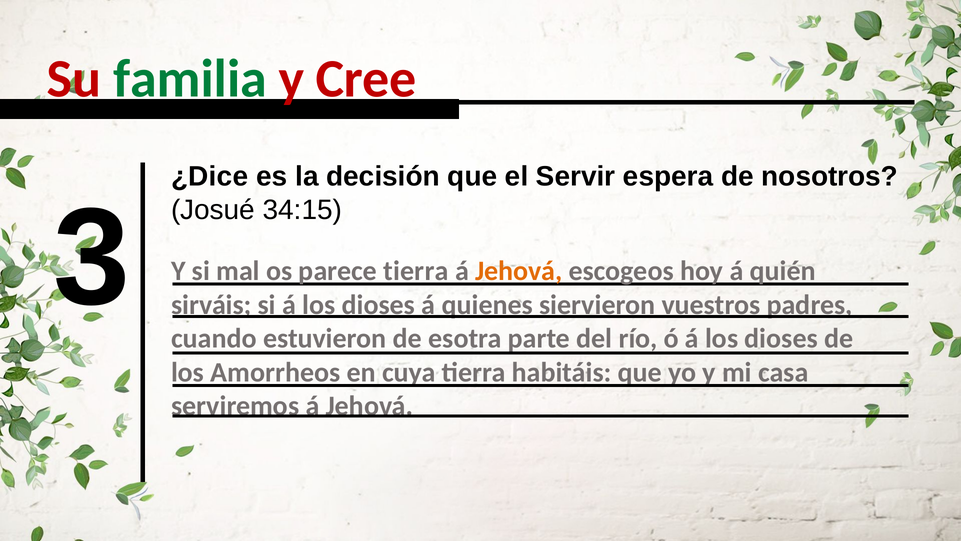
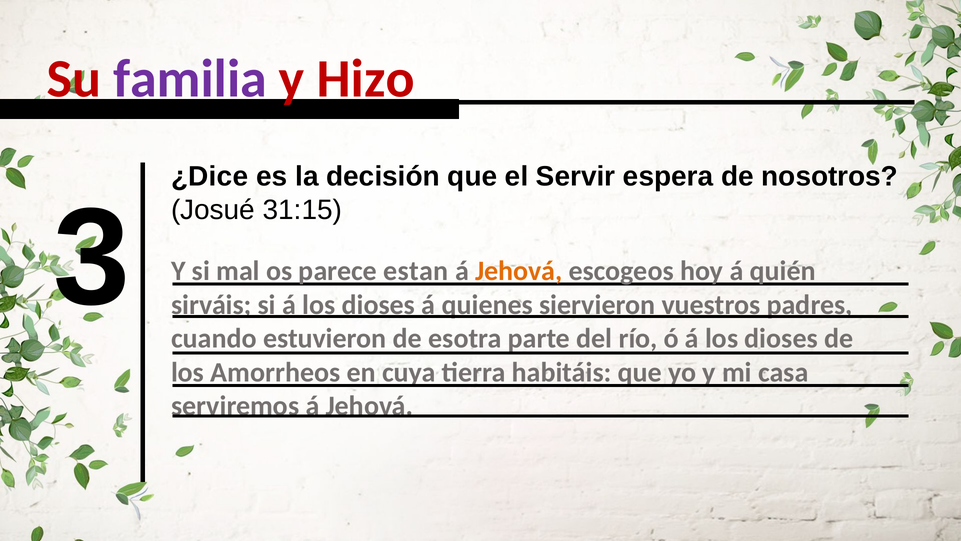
familia colour: green -> purple
Cree: Cree -> Hizo
parece tierra: tierra -> estan
34:15: 34:15 -> 31:15
